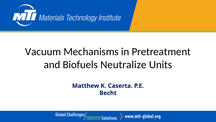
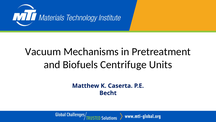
Neutralize: Neutralize -> Centrifuge
